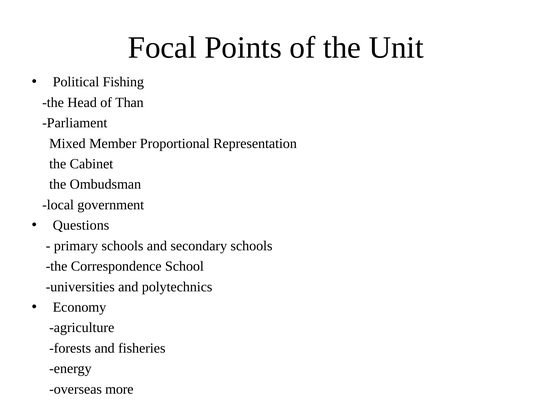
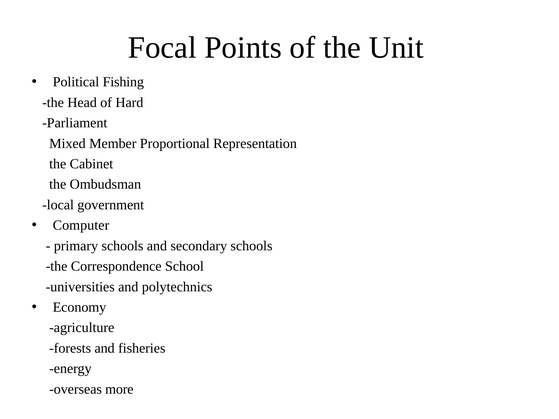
Than: Than -> Hard
Questions: Questions -> Computer
